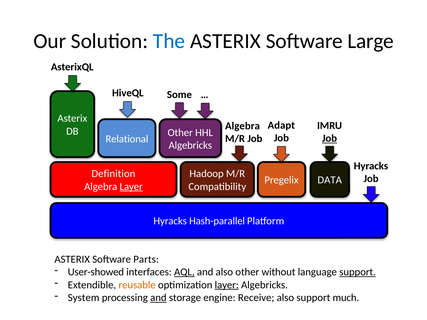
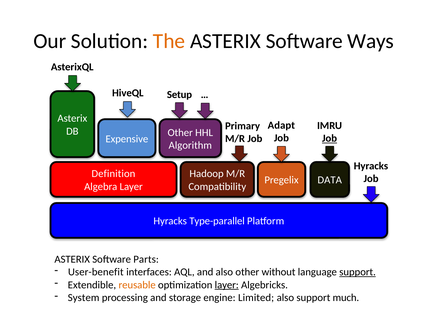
The colour: blue -> orange
Large: Large -> Ways
Some: Some -> Setup
Algebra at (242, 126): Algebra -> Primary
Relational: Relational -> Expensive
Algebricks at (190, 145): Algebricks -> Algorithm
Layer at (131, 187) underline: present -> none
Hash-parallel: Hash-parallel -> Type-parallel
User-showed: User-showed -> User-benefit
AQL underline: present -> none
and at (158, 298) underline: present -> none
Receive: Receive -> Limited
